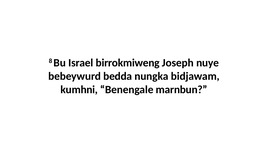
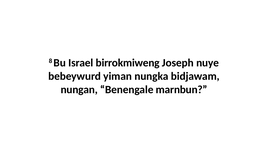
bedda: bedda -> yiman
kumhni: kumhni -> nungan
